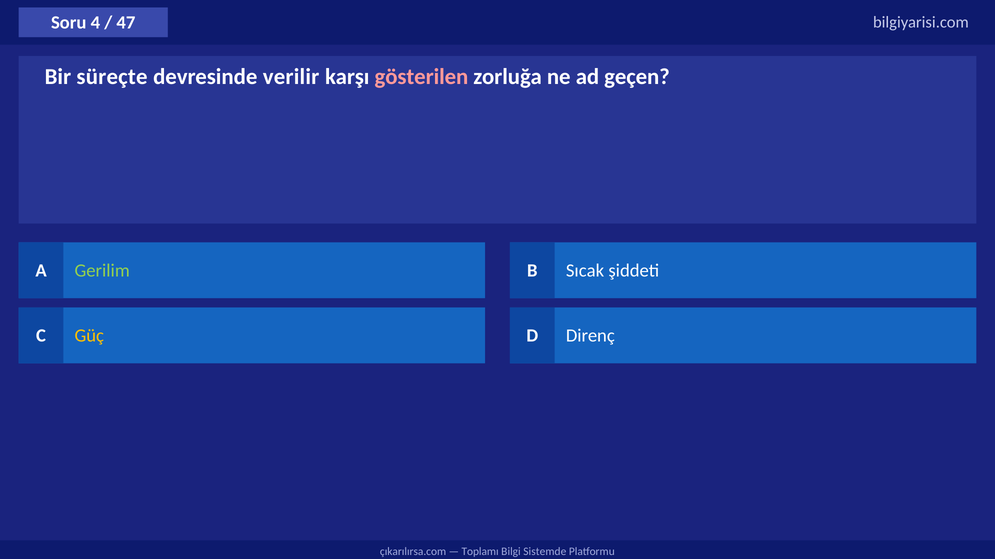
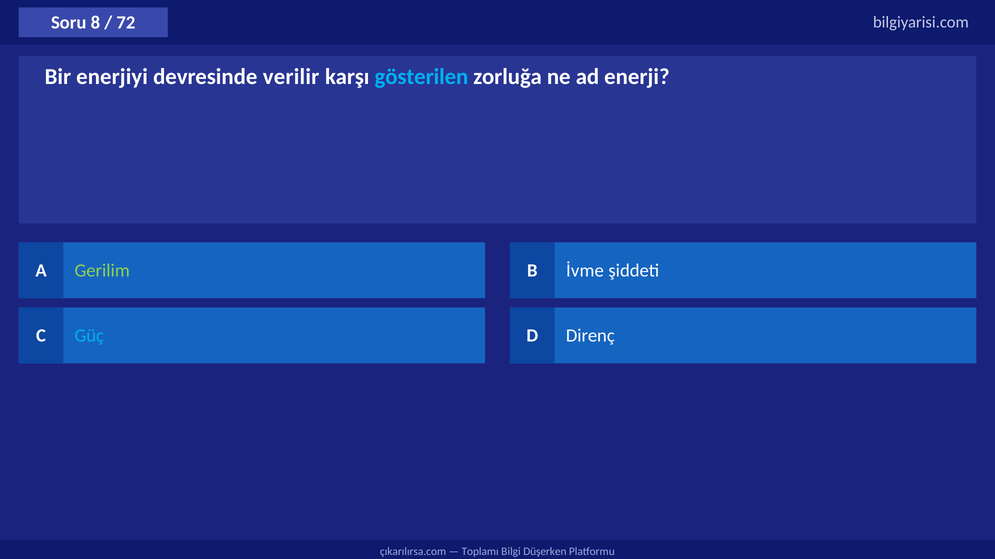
4: 4 -> 8
47: 47 -> 72
süreçte: süreçte -> enerjiyi
gösterilen colour: pink -> light blue
geçen: geçen -> enerji
Sıcak: Sıcak -> İvme
Güç colour: yellow -> light blue
Sistemde: Sistemde -> Düşerken
